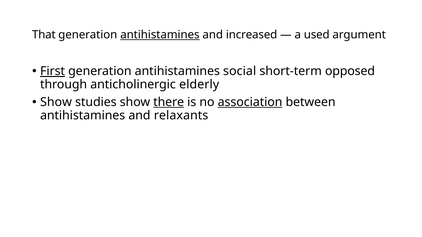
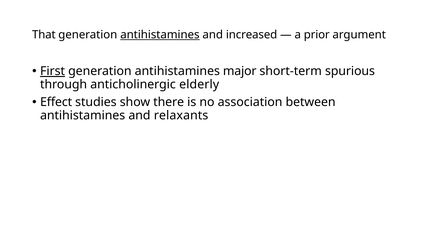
used: used -> prior
social: social -> major
opposed: opposed -> spurious
Show at (56, 102): Show -> Effect
there underline: present -> none
association underline: present -> none
